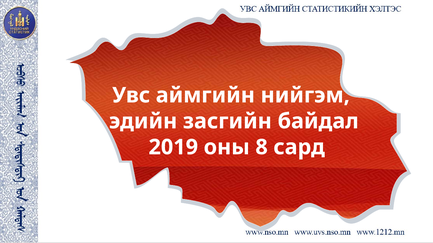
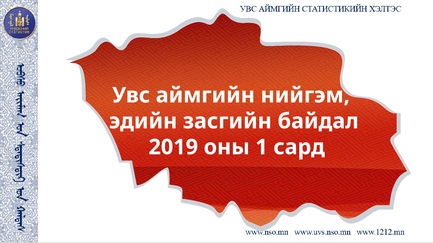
8: 8 -> 1
